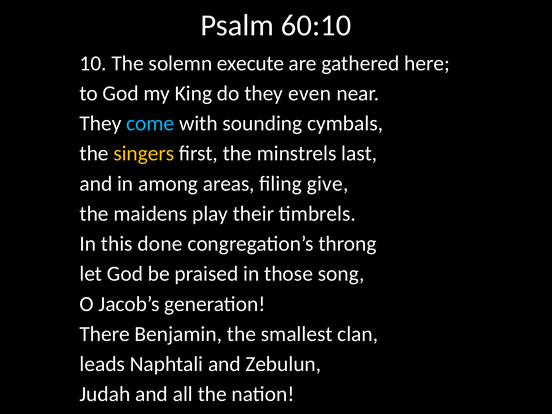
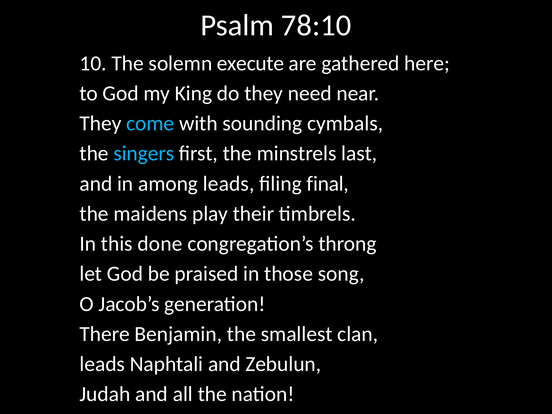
60:10: 60:10 -> 78:10
even: even -> need
singers colour: yellow -> light blue
among areas: areas -> leads
give: give -> final
